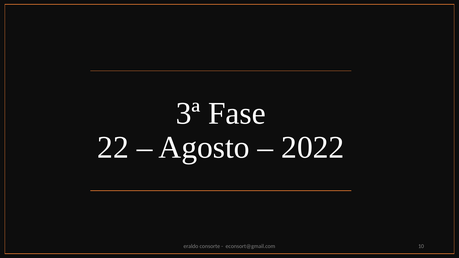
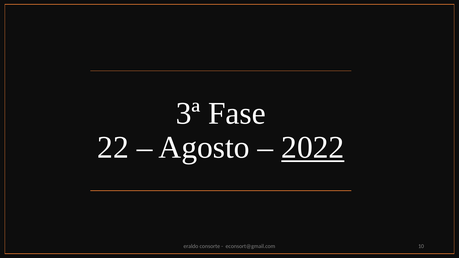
2022 underline: none -> present
